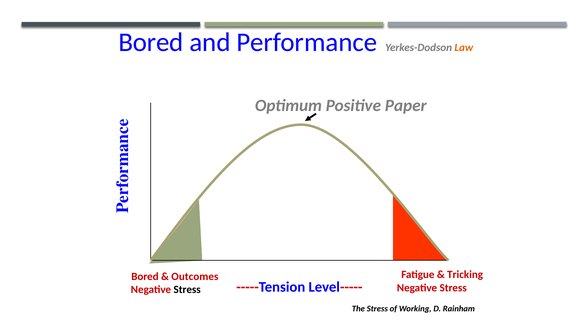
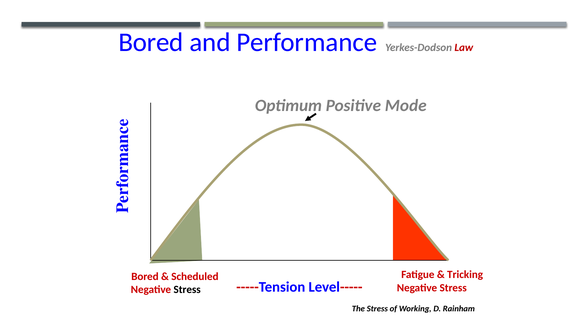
Law colour: orange -> red
Paper: Paper -> Mode
Outcomes: Outcomes -> Scheduled
